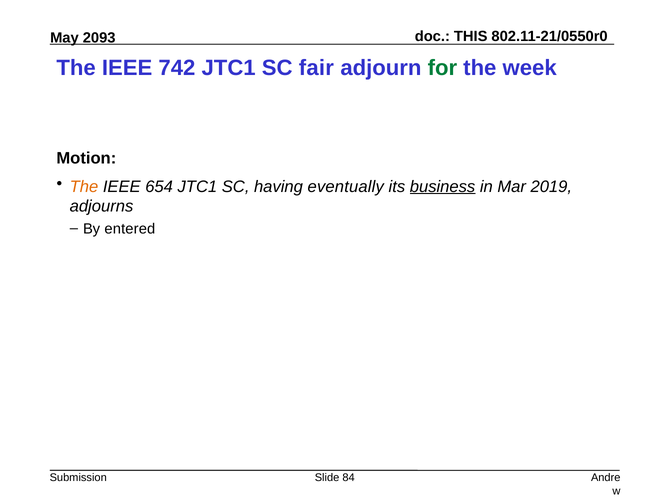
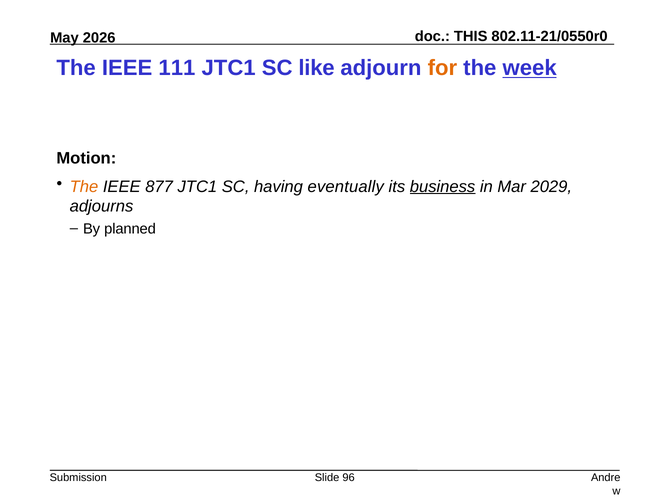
2093: 2093 -> 2026
742: 742 -> 111
fair: fair -> like
for colour: green -> orange
week underline: none -> present
654: 654 -> 877
2019: 2019 -> 2029
entered: entered -> planned
84: 84 -> 96
